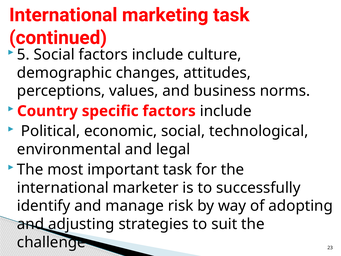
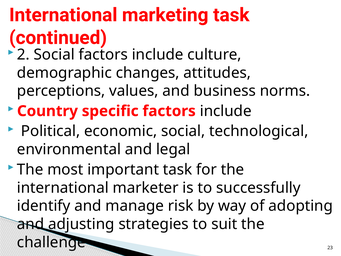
5: 5 -> 2
